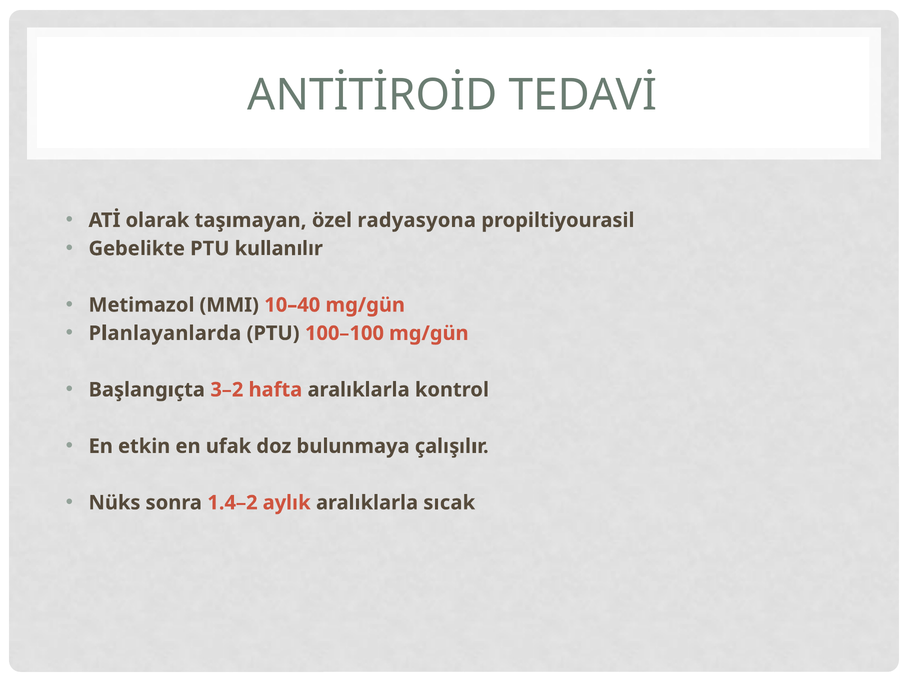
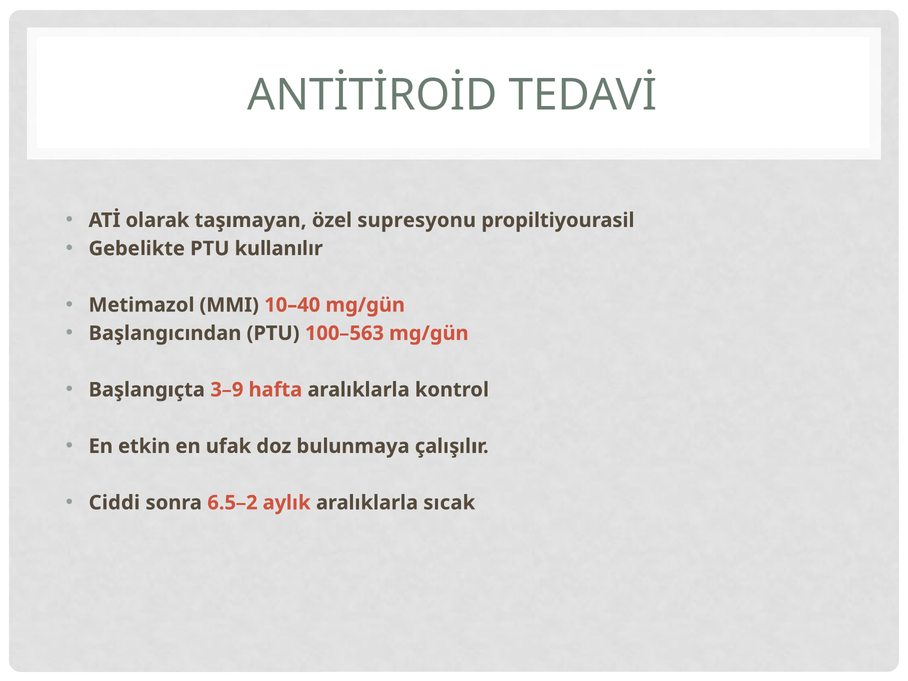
radyasyona: radyasyona -> supresyonu
Planlayanlarda: Planlayanlarda -> Başlangıcından
100–100: 100–100 -> 100–563
3–2: 3–2 -> 3–9
Nüks: Nüks -> Ciddi
1.4–2: 1.4–2 -> 6.5–2
